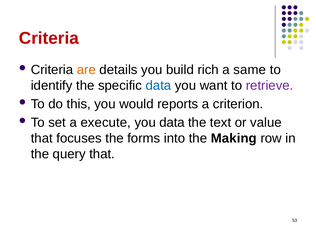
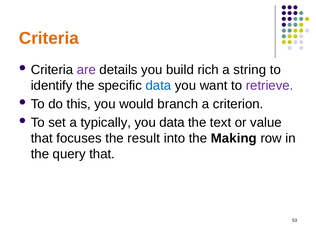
Criteria at (49, 38) colour: red -> orange
are colour: orange -> purple
same: same -> string
reports: reports -> branch
execute: execute -> typically
forms: forms -> result
